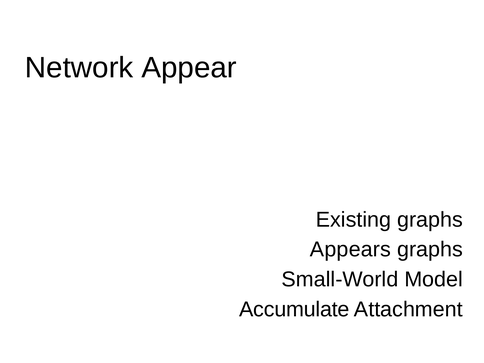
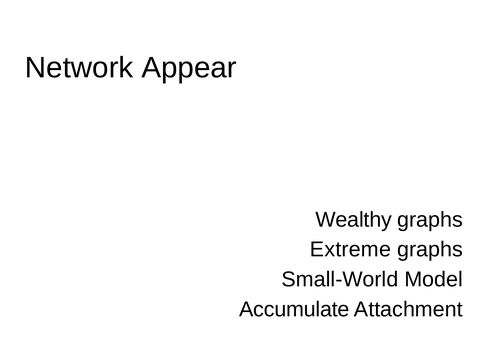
Existing: Existing -> Wealthy
Appears: Appears -> Extreme
